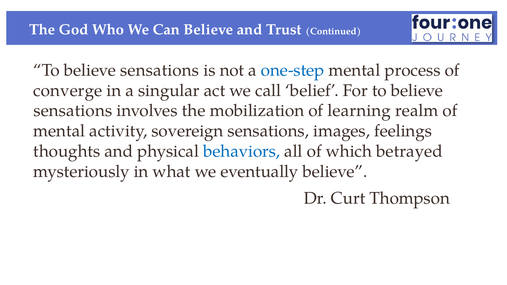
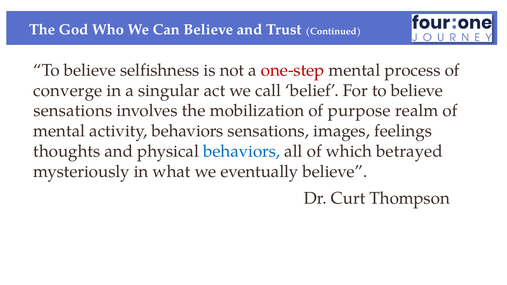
sensations at (160, 70): sensations -> selfishness
one-step colour: blue -> red
learning: learning -> purpose
activity sovereign: sovereign -> behaviors
